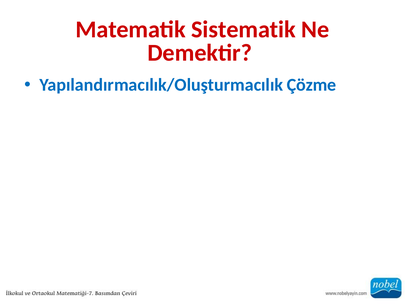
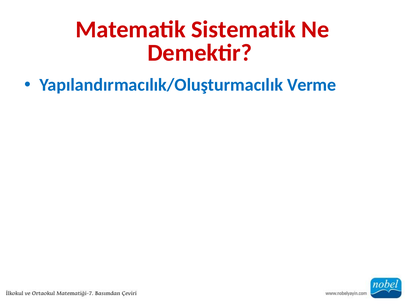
Çözme: Çözme -> Verme
